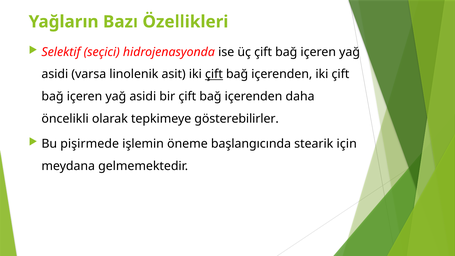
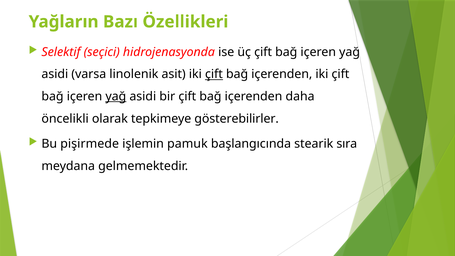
yağ at (116, 96) underline: none -> present
öneme: öneme -> pamuk
için: için -> sıra
